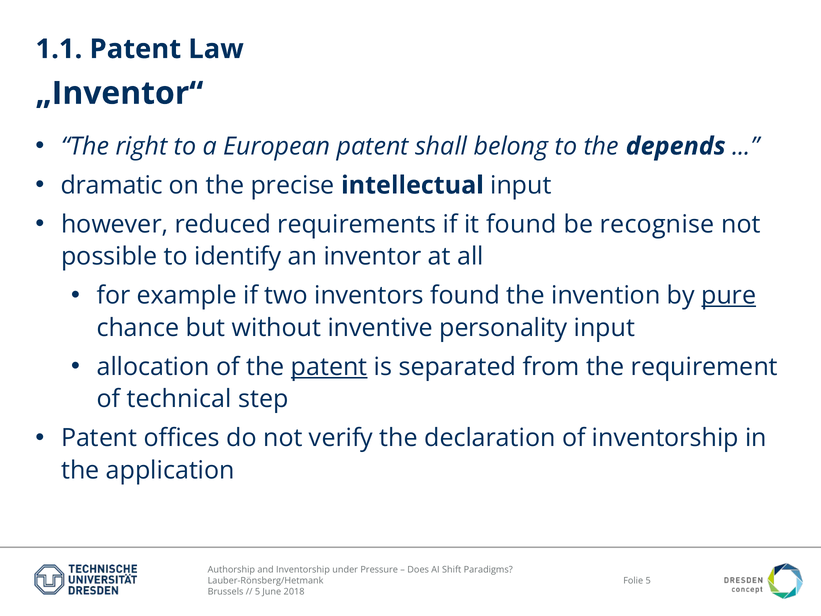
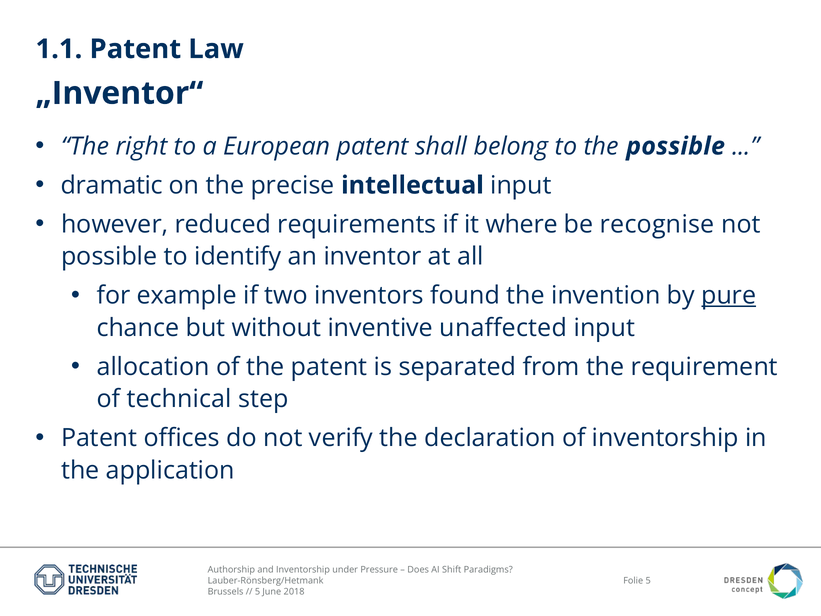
the depends: depends -> possible
it found: found -> where
personality: personality -> unaffected
patent at (329, 367) underline: present -> none
